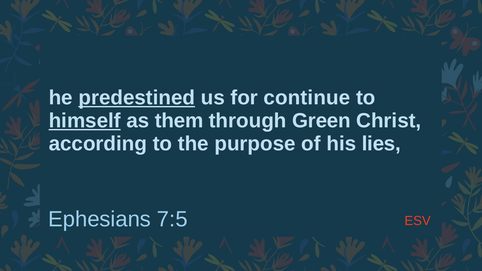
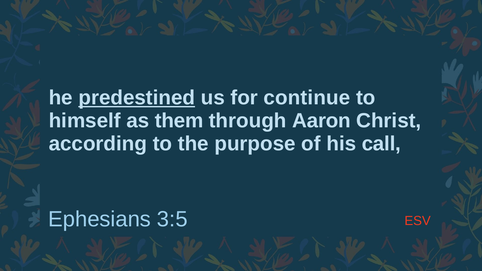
himself underline: present -> none
Green: Green -> Aaron
lies: lies -> call
7:5: 7:5 -> 3:5
